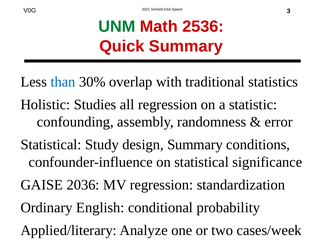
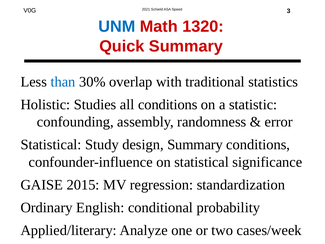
UNM colour: green -> blue
2536: 2536 -> 1320
all regression: regression -> conditions
2036: 2036 -> 2015
